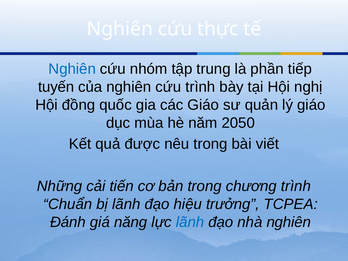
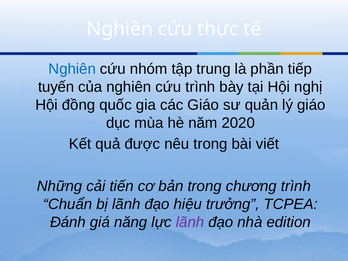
2050: 2050 -> 2020
lãnh at (190, 222) colour: blue -> purple
nhà nghiên: nghiên -> edition
